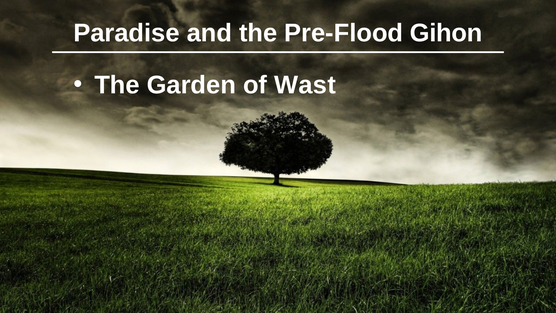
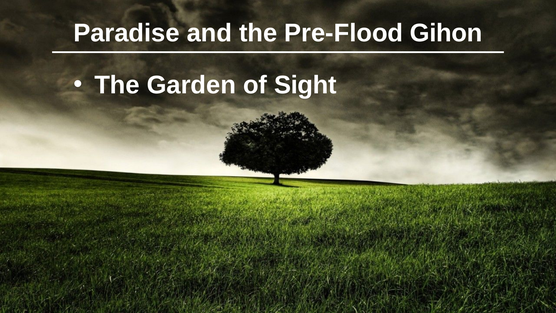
Wast: Wast -> Sight
